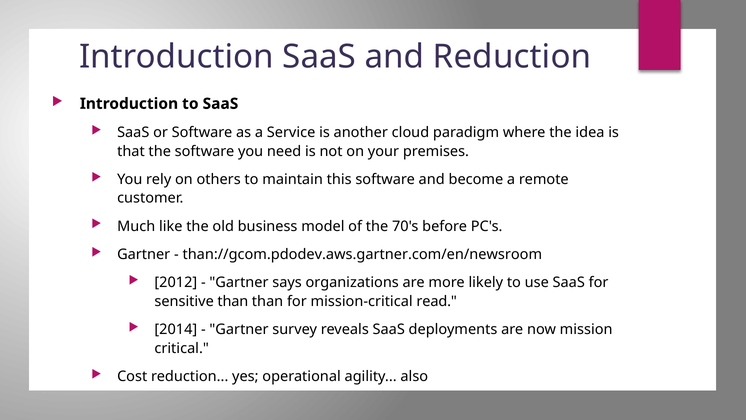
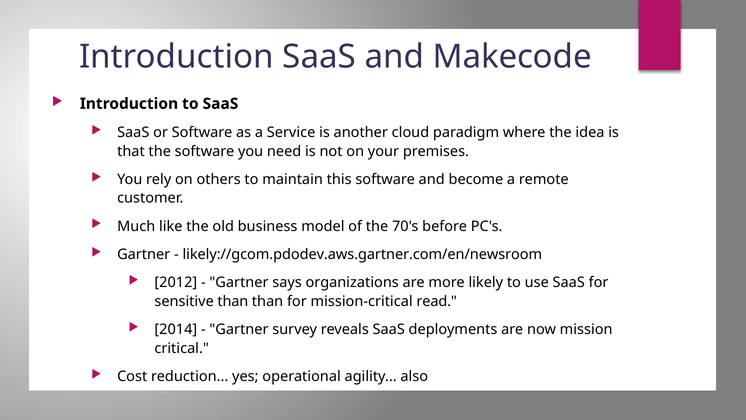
and Reduction: Reduction -> Makecode
than://gcom.pdodev.aws.gartner.com/en/newsroom: than://gcom.pdodev.aws.gartner.com/en/newsroom -> likely://gcom.pdodev.aws.gartner.com/en/newsroom
